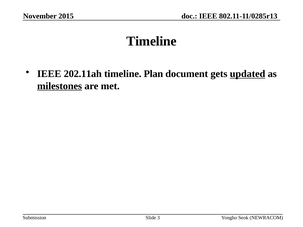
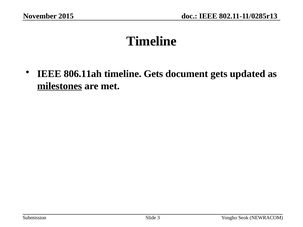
202.11ah: 202.11ah -> 806.11ah
timeline Plan: Plan -> Gets
updated underline: present -> none
